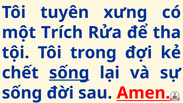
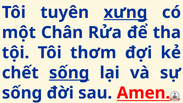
xưng underline: none -> present
Trích: Trích -> Chân
trong: trong -> thơm
